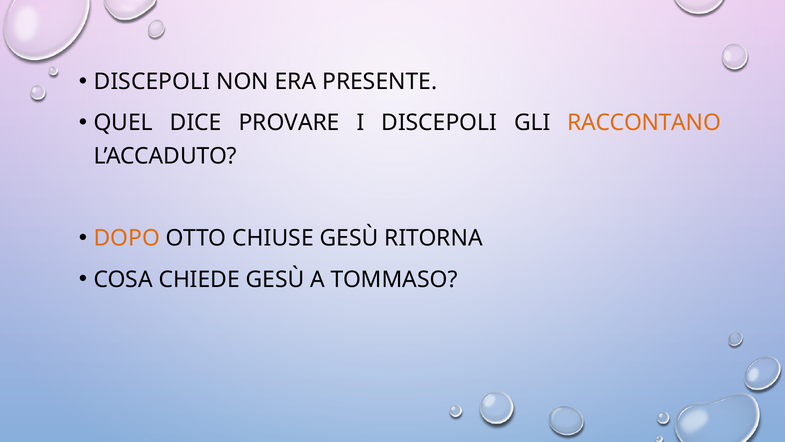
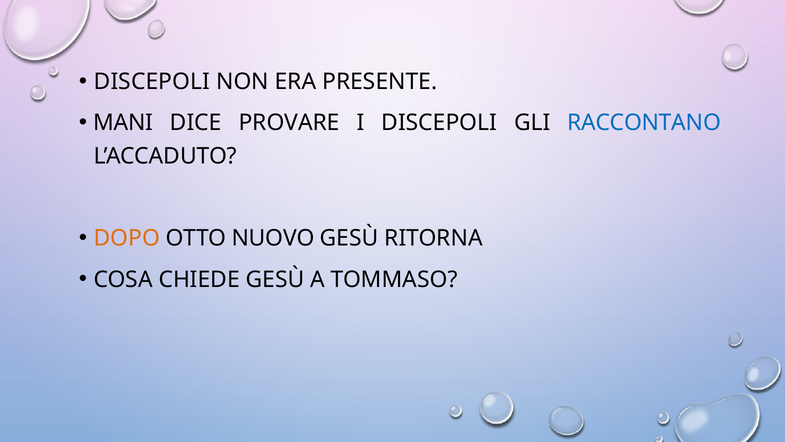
QUEL: QUEL -> MANI
RACCONTANO colour: orange -> blue
CHIUSE: CHIUSE -> NUOVO
